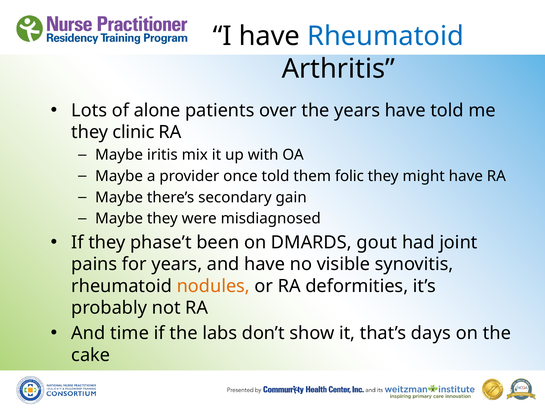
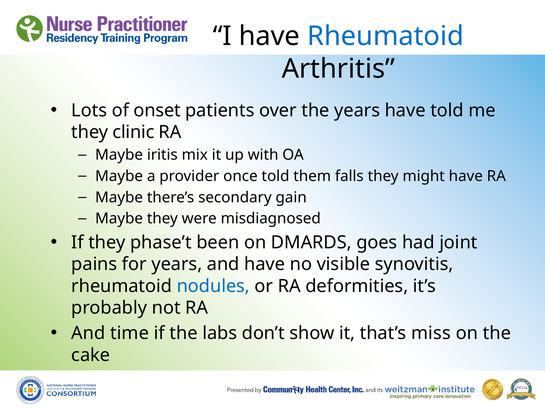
alone: alone -> onset
folic: folic -> falls
gout: gout -> goes
nodules colour: orange -> blue
days: days -> miss
